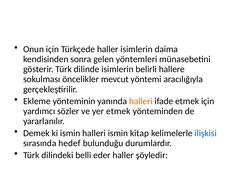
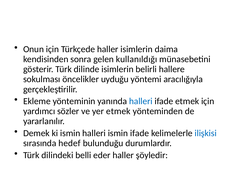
yöntemleri: yöntemleri -> kullanıldığı
mevcut: mevcut -> uyduğu
halleri at (141, 101) colour: orange -> blue
ismin kitap: kitap -> ifade
